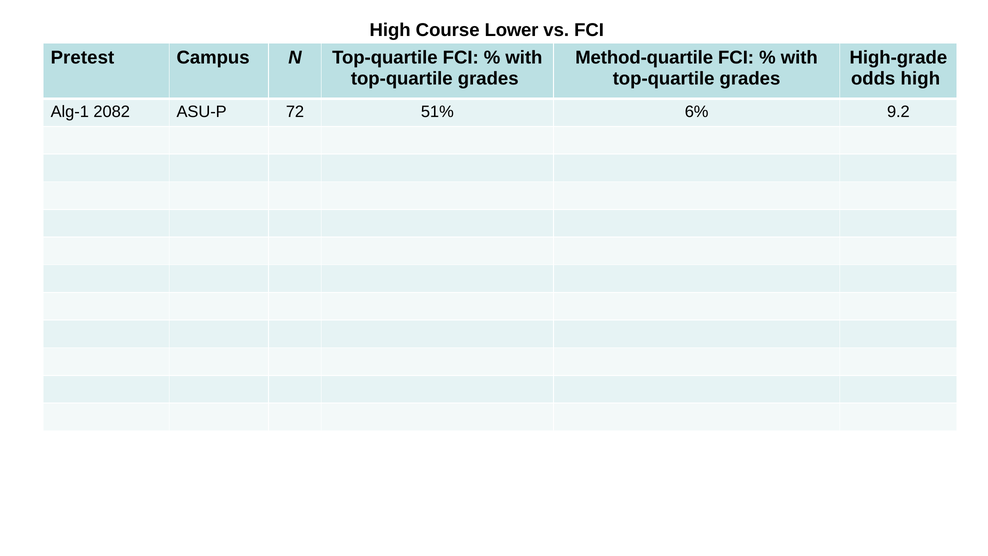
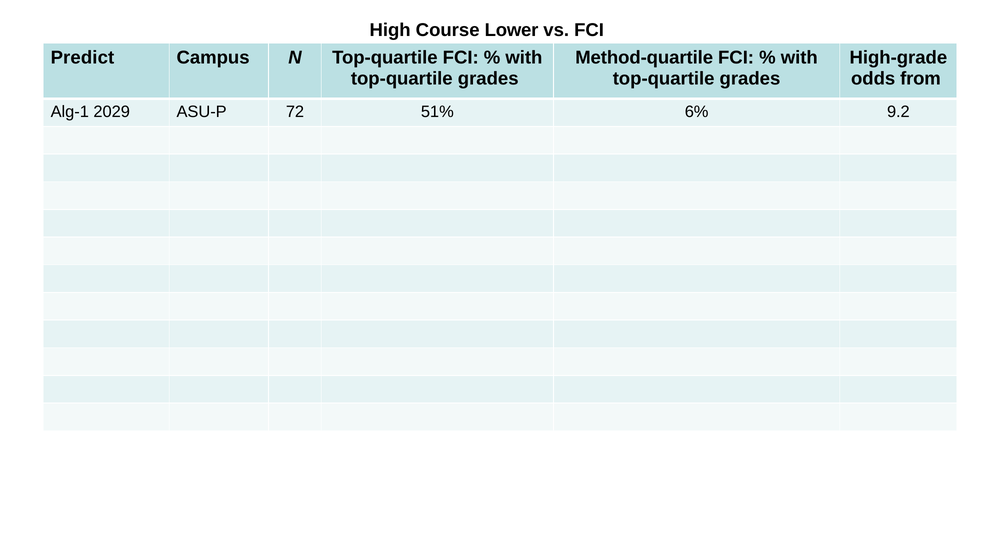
Pretest: Pretest -> Predict
odds high: high -> from
2082: 2082 -> 2029
